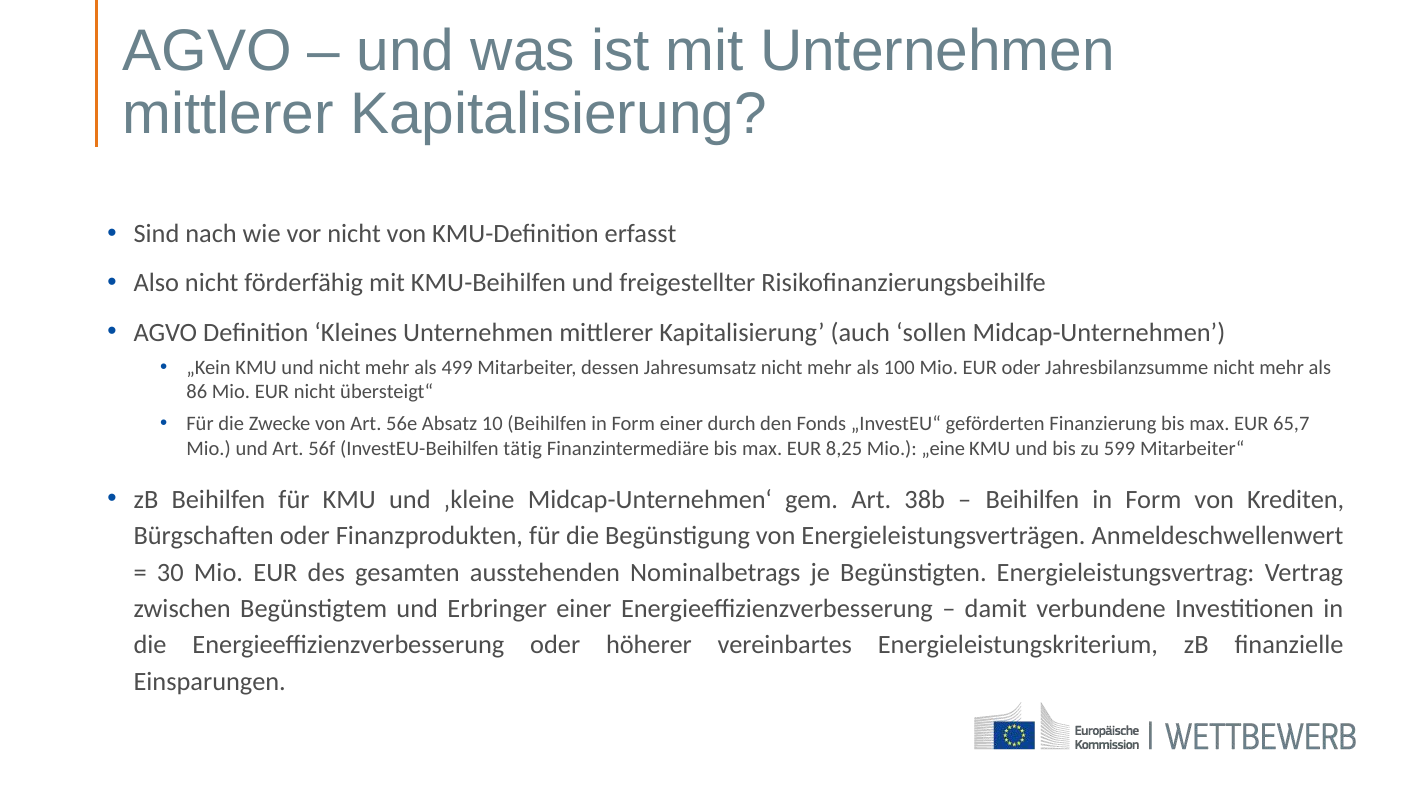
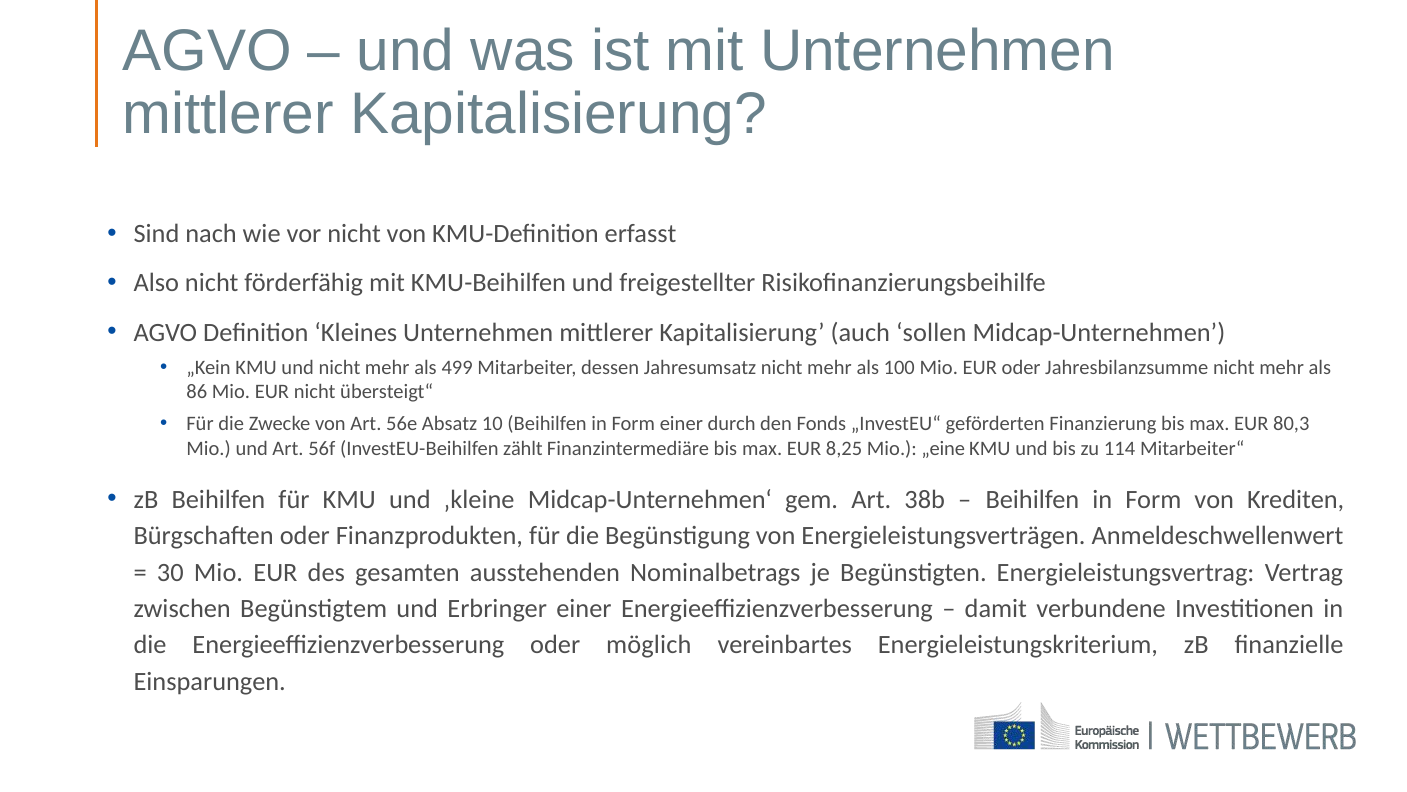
65,7: 65,7 -> 80,3
tätig: tätig -> zählt
599: 599 -> 114
höherer: höherer -> möglich
